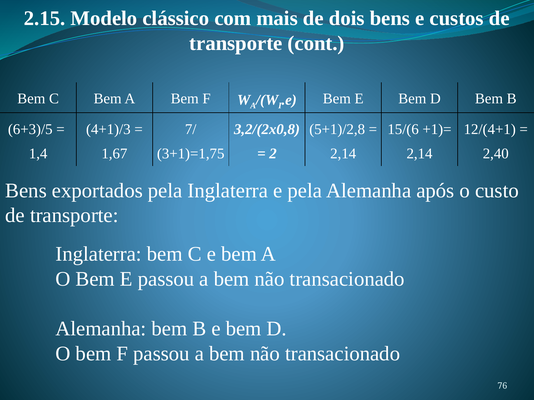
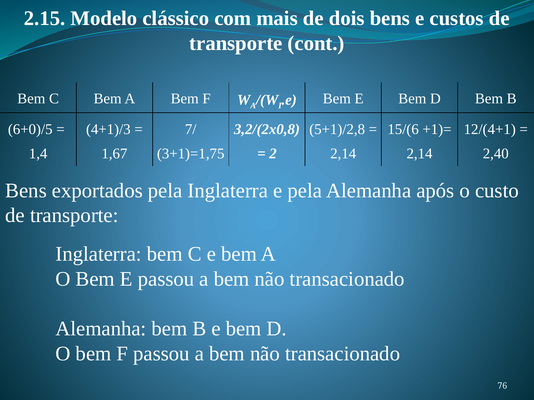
6+3)/5: 6+3)/5 -> 6+0)/5
